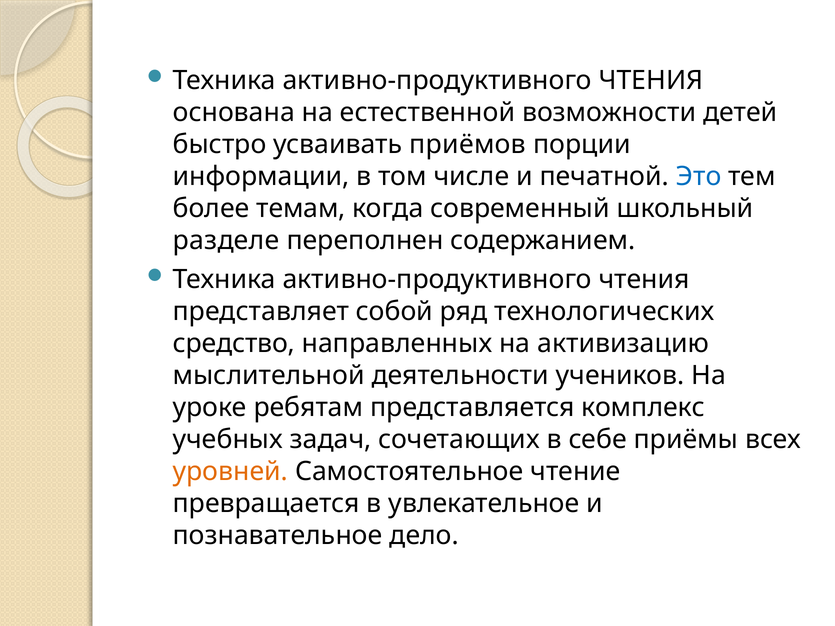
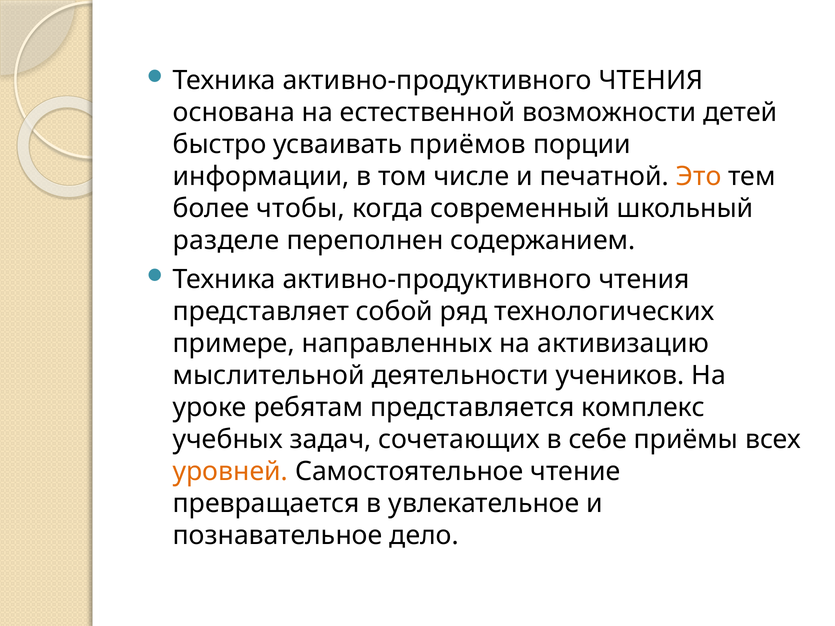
Это colour: blue -> orange
темам: темам -> чтобы
средство: средство -> примере
